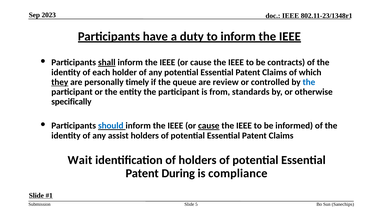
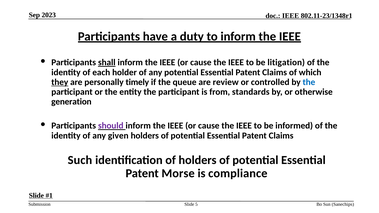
contracts: contracts -> litigation
specifically: specifically -> generation
should colour: blue -> purple
cause at (209, 126) underline: present -> none
assist: assist -> given
Wait: Wait -> Such
During: During -> Morse
